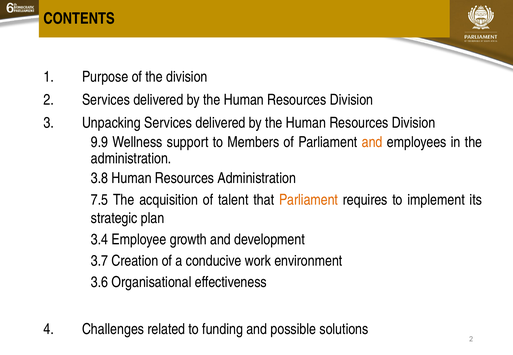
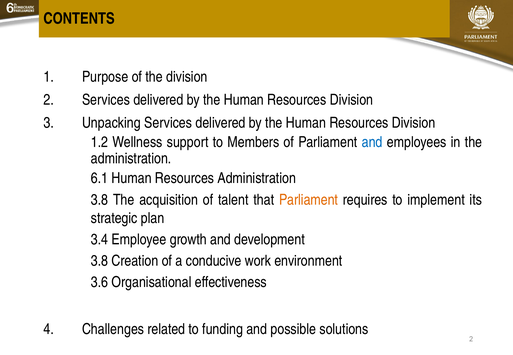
9.9: 9.9 -> 1.2
and at (372, 142) colour: orange -> blue
3.8: 3.8 -> 6.1
7.5 at (100, 200): 7.5 -> 3.8
3.7 at (100, 261): 3.7 -> 3.8
